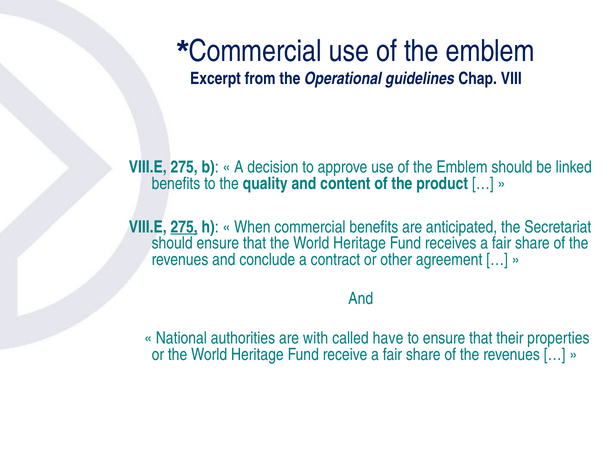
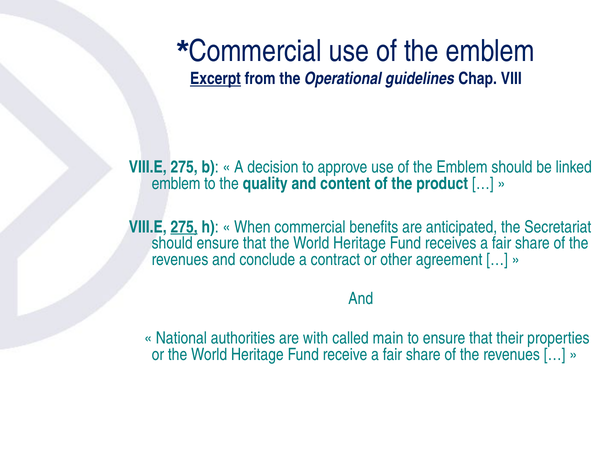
Excerpt underline: none -> present
benefits at (176, 184): benefits -> emblem
have: have -> main
